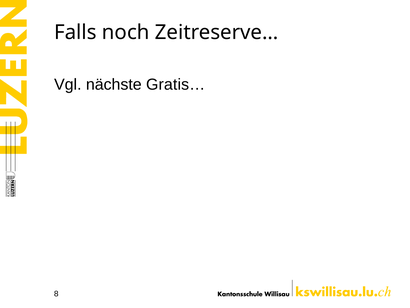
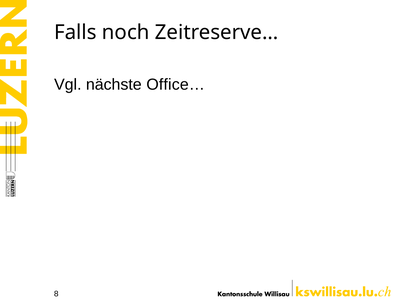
Gratis…: Gratis… -> Office…
